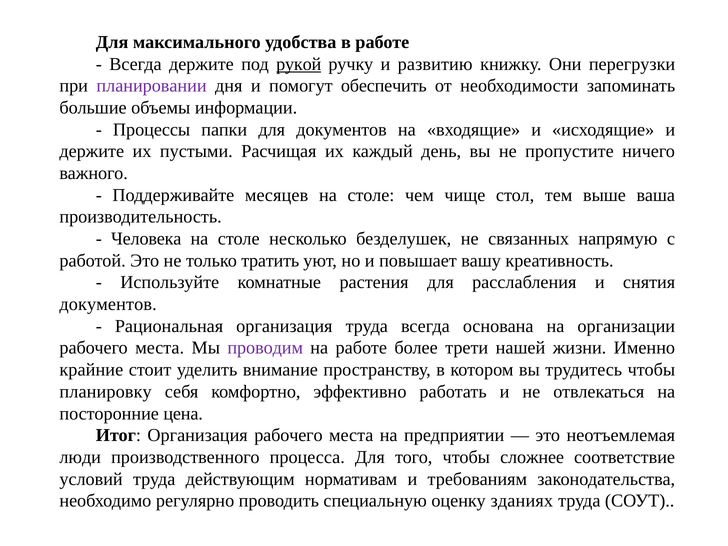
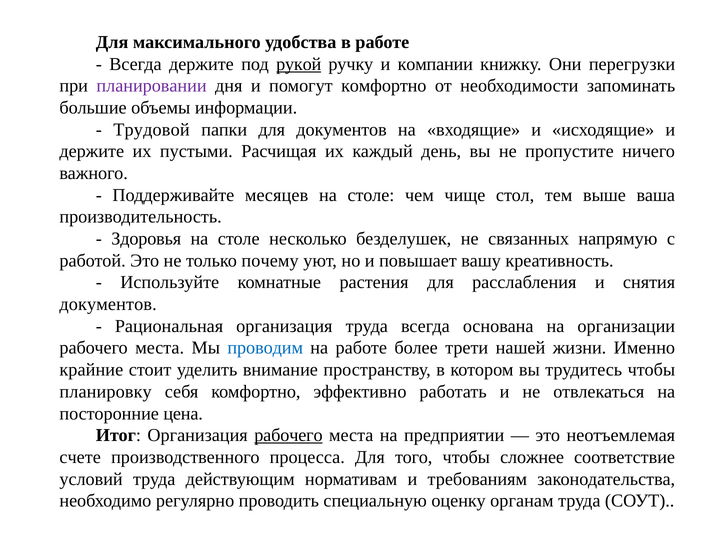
развитию: развитию -> компании
помогут обеспечить: обеспечить -> комфортно
Процессы: Процессы -> Трудовой
Человека: Человека -> Здоровья
тратить: тратить -> почему
проводим colour: purple -> blue
рабочего at (288, 435) underline: none -> present
люди: люди -> счете
зданиях: зданиях -> органам
